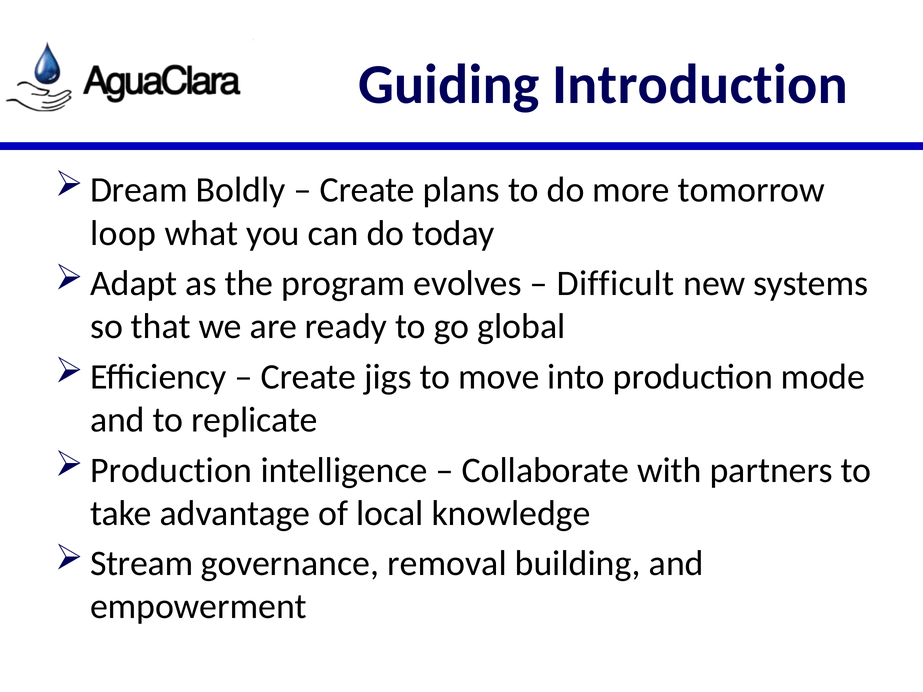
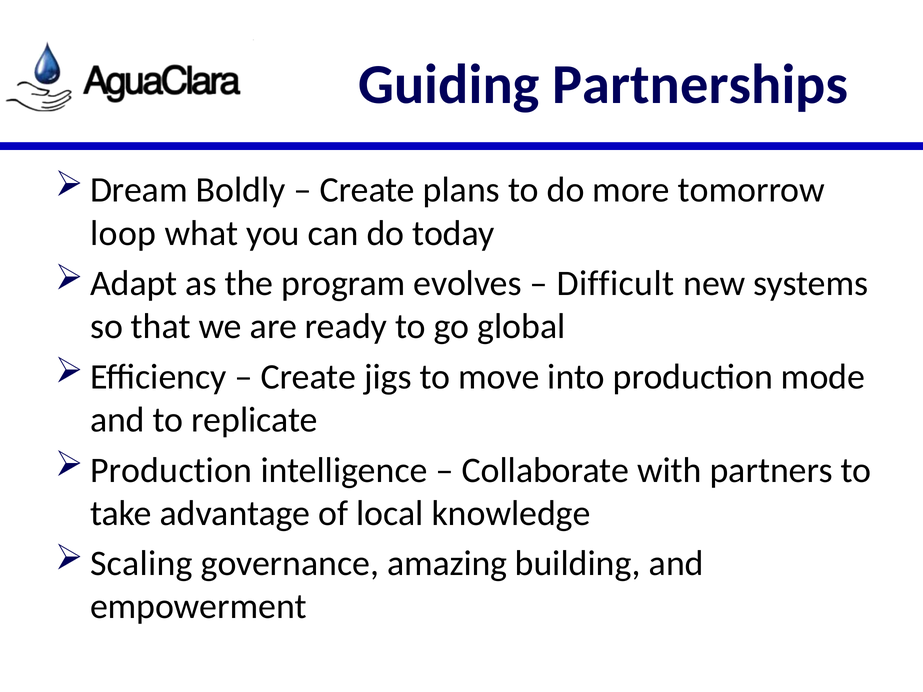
Introduction: Introduction -> Partnerships
Stream: Stream -> Scaling
removal: removal -> amazing
